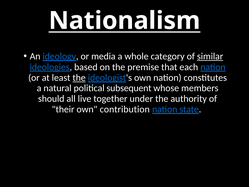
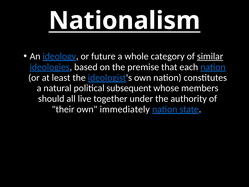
media: media -> future
the at (79, 78) underline: present -> none
contribution: contribution -> immediately
